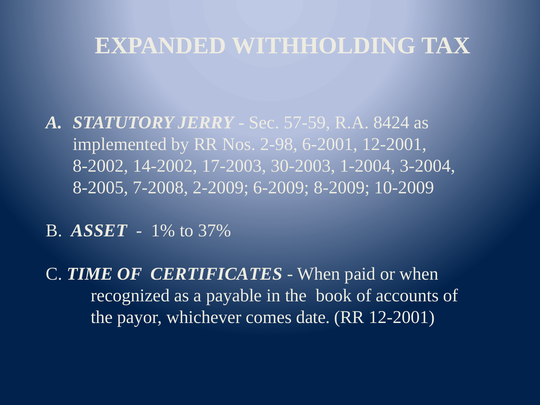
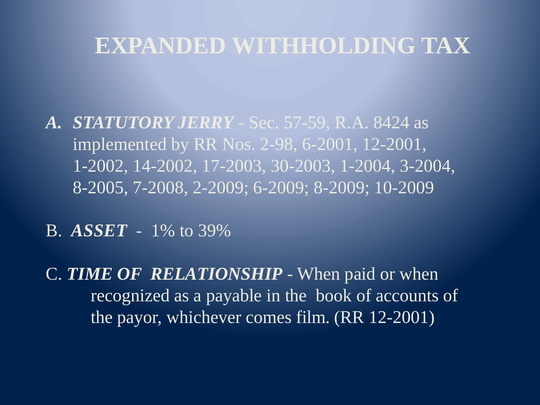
8-2002: 8-2002 -> 1-2002
37%: 37% -> 39%
CERTIFICATES: CERTIFICATES -> RELATIONSHIP
date: date -> film
